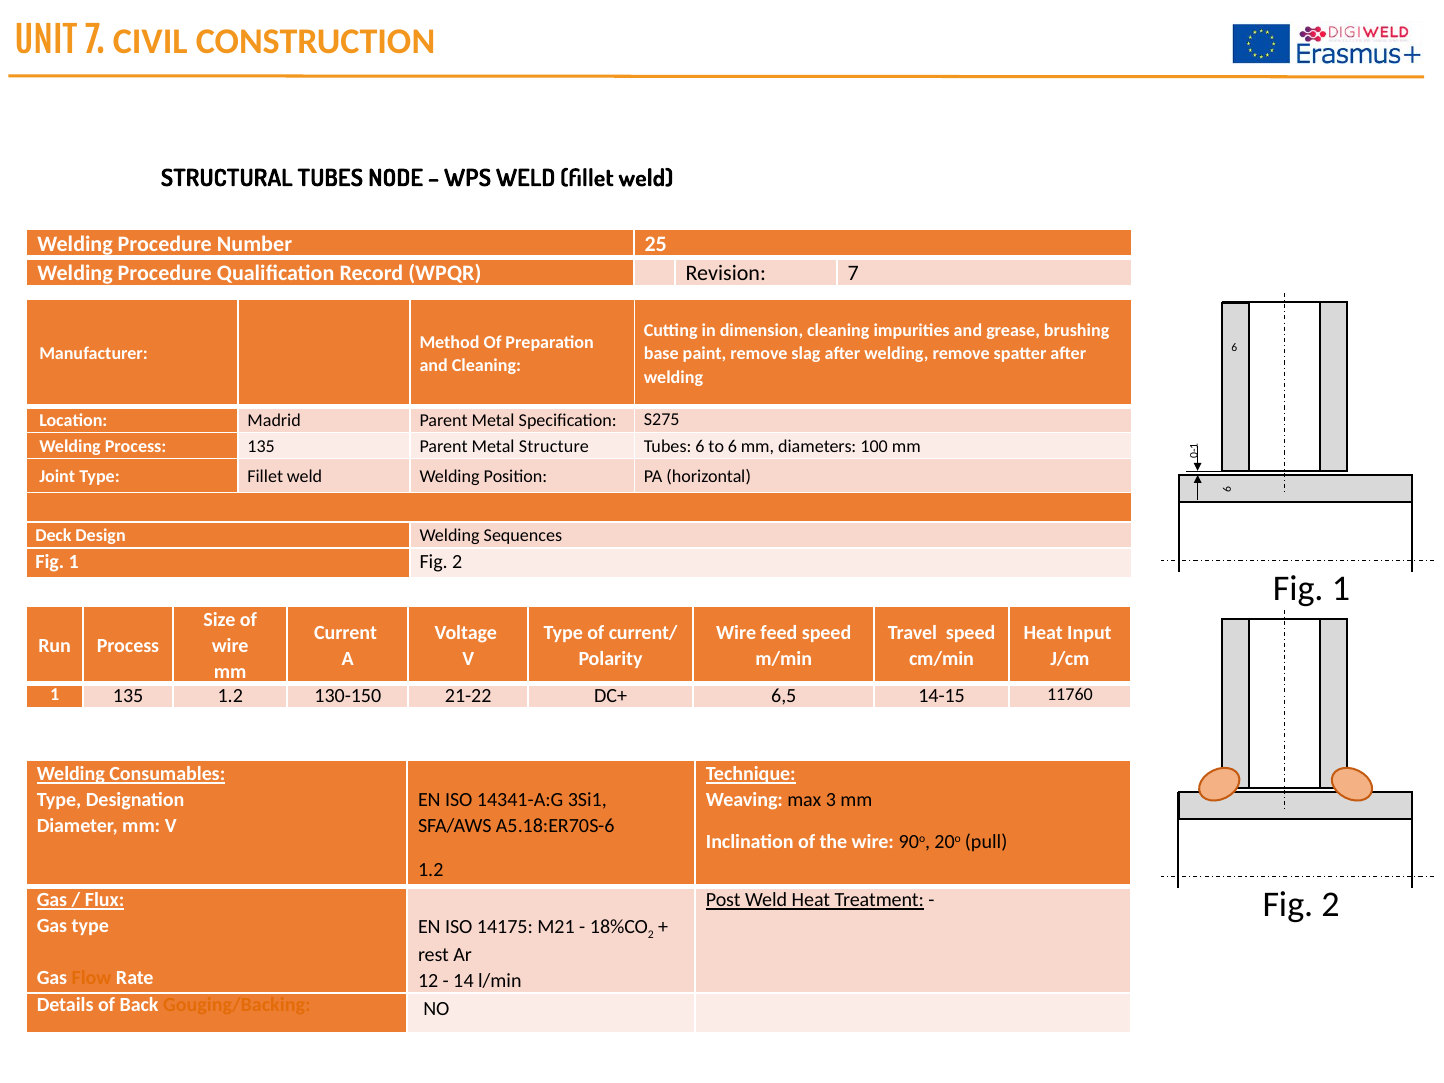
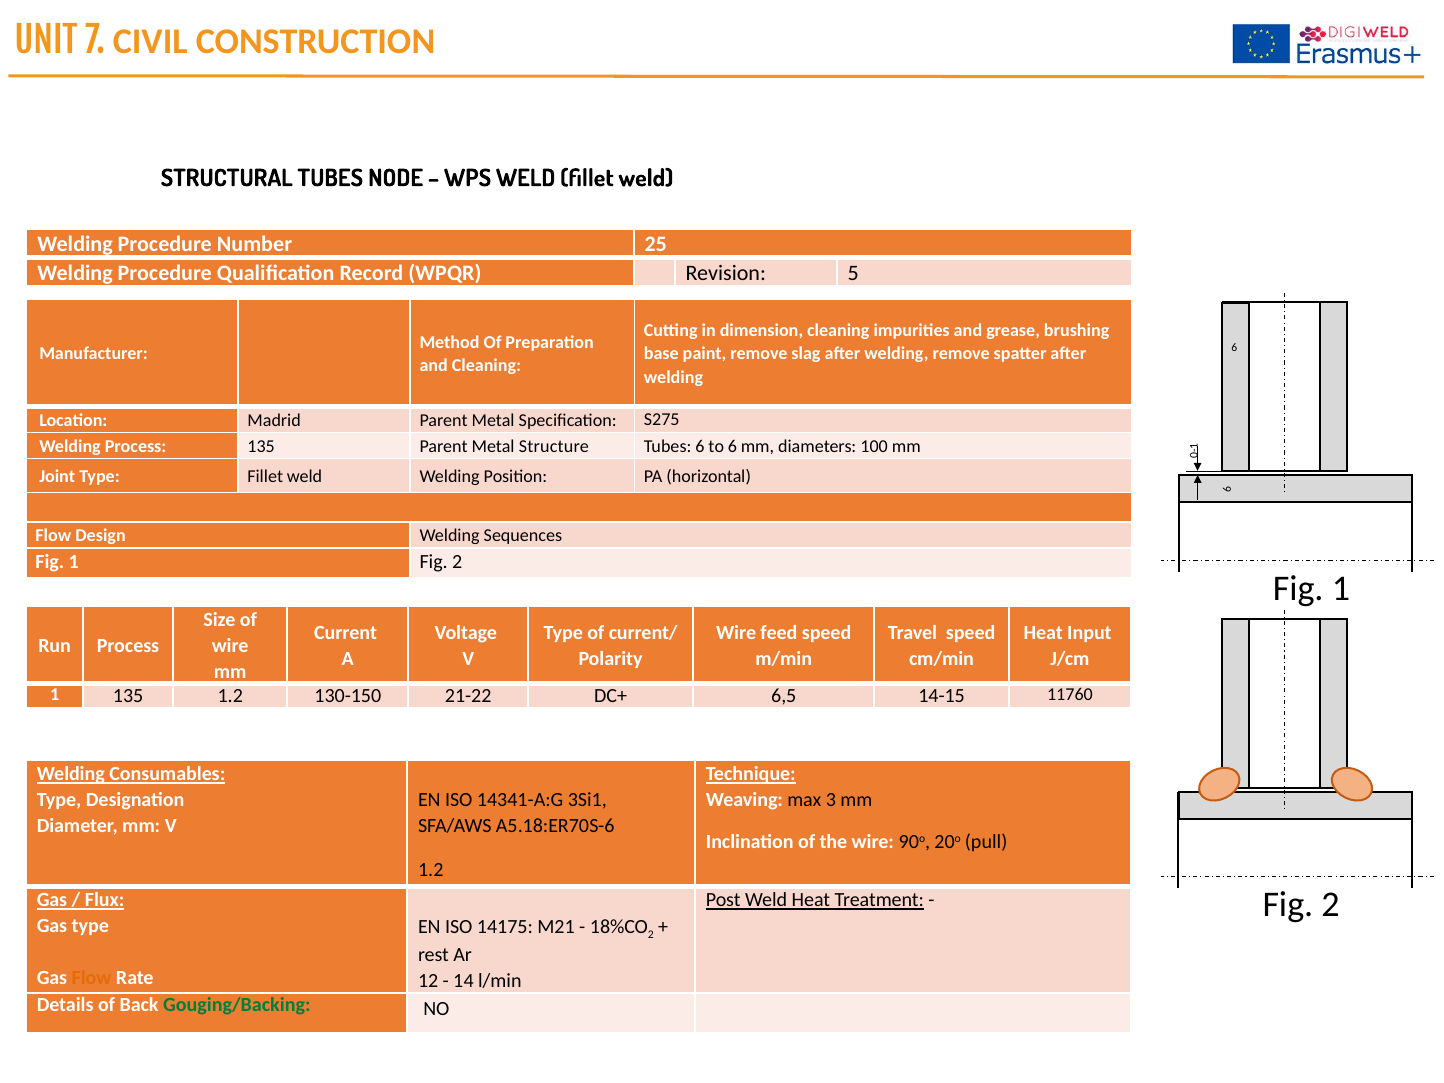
Revision 7: 7 -> 5
Deck at (53, 536): Deck -> Flow
Gouging/Backing colour: orange -> green
